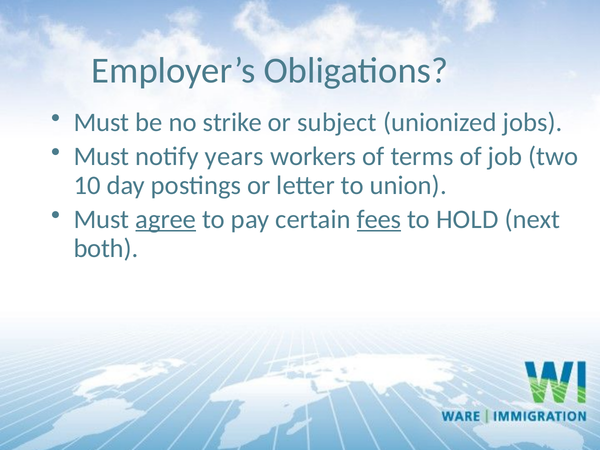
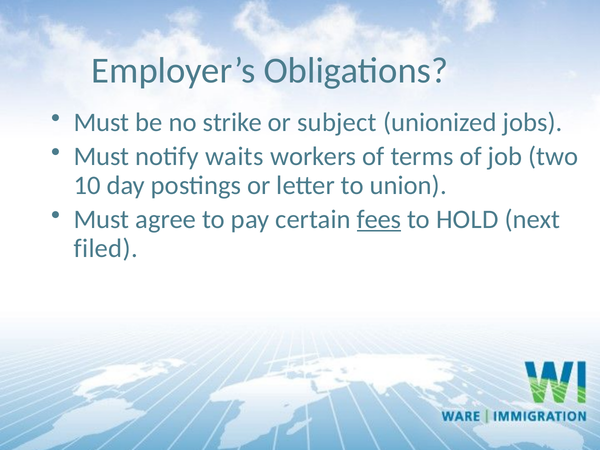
years: years -> waits
agree underline: present -> none
both: both -> filed
